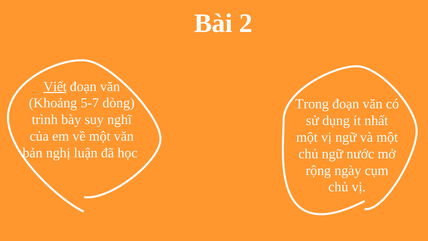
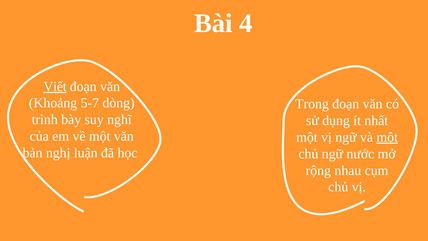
2: 2 -> 4
một at (387, 137) underline: none -> present
ngày: ngày -> nhau
